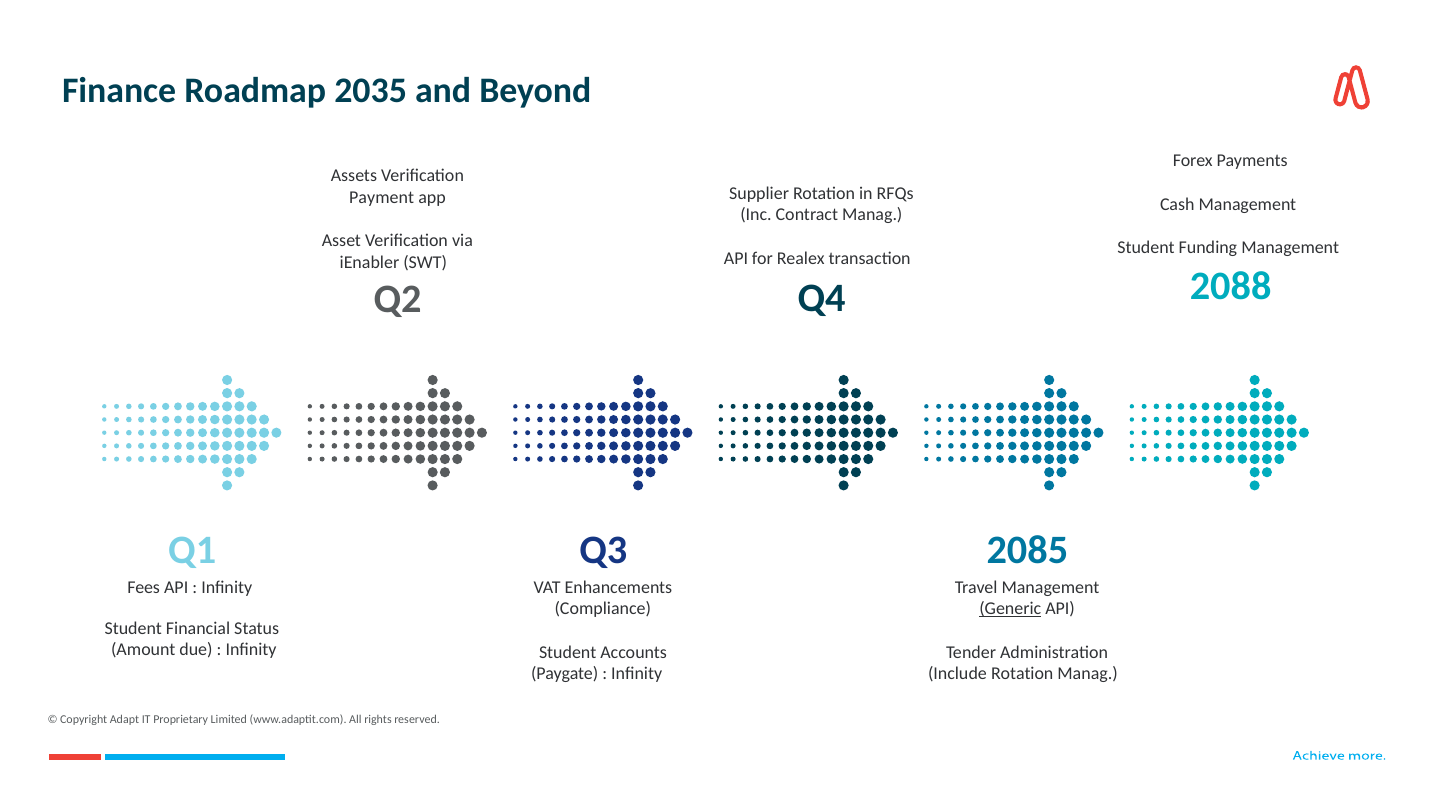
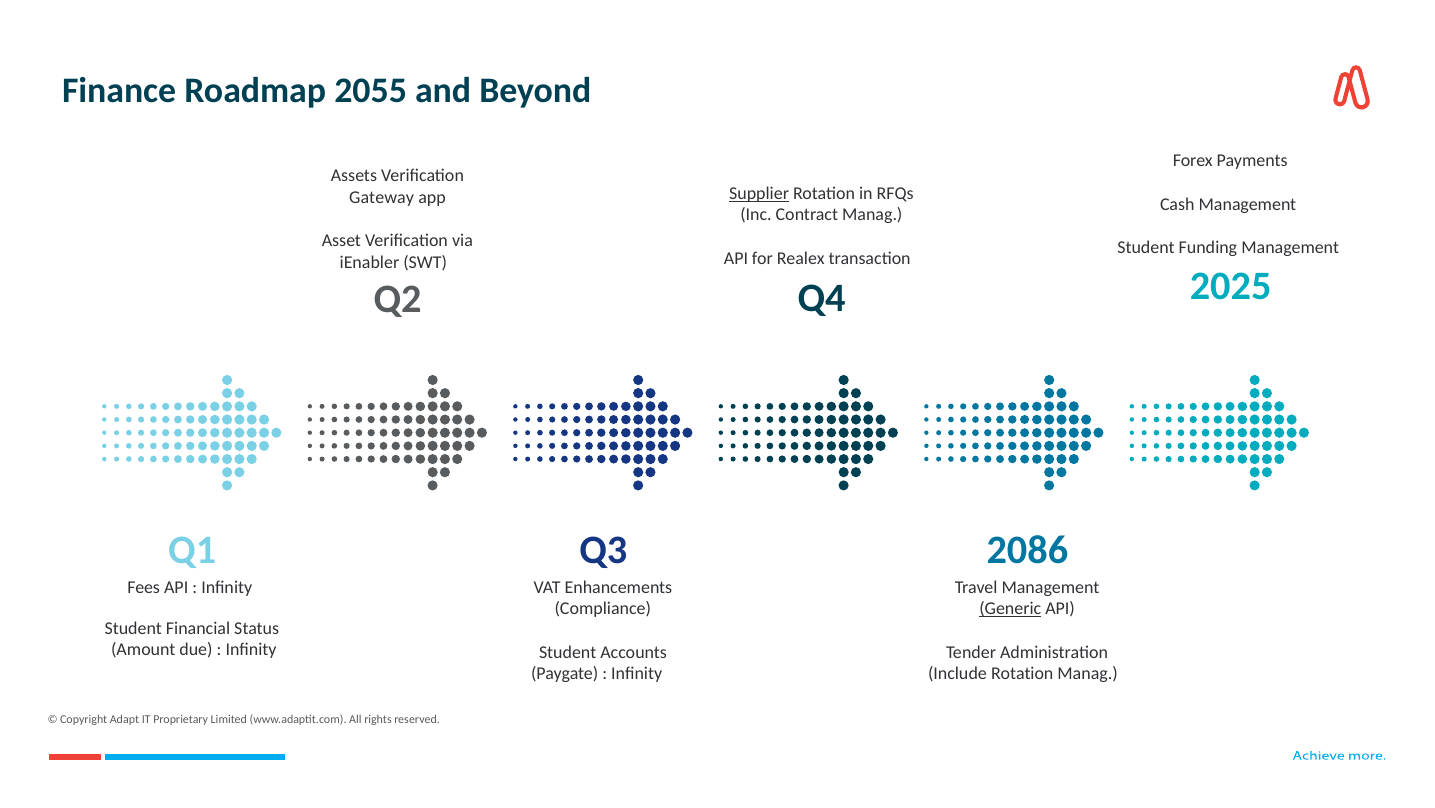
2035: 2035 -> 2055
Supplier underline: none -> present
Payment: Payment -> Gateway
2088: 2088 -> 2025
2085: 2085 -> 2086
